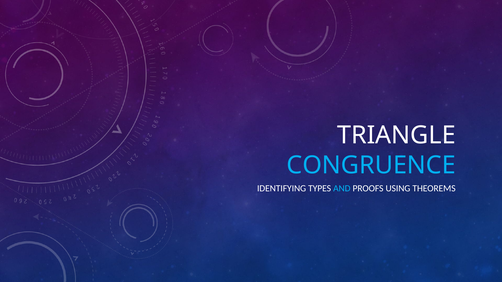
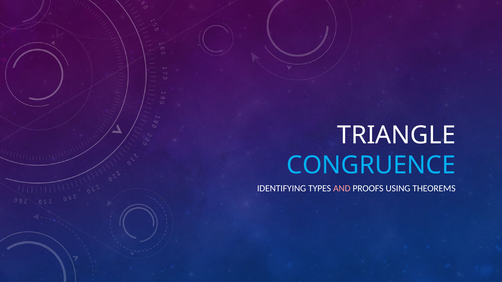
AND colour: light blue -> pink
